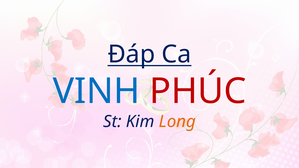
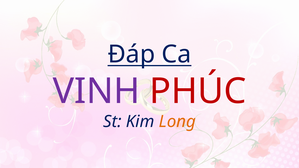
VINH colour: blue -> purple
